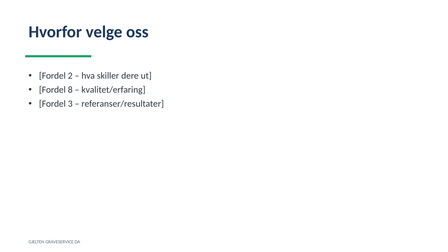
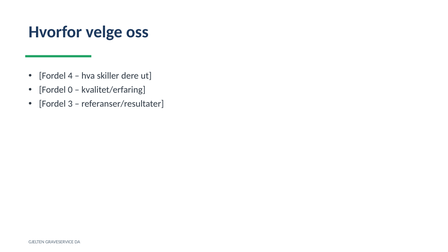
2: 2 -> 4
8: 8 -> 0
